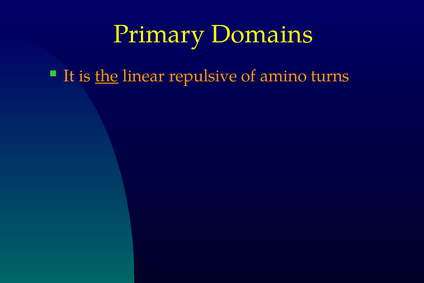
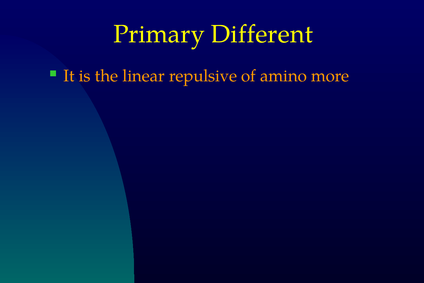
Domains: Domains -> Different
the underline: present -> none
turns: turns -> more
